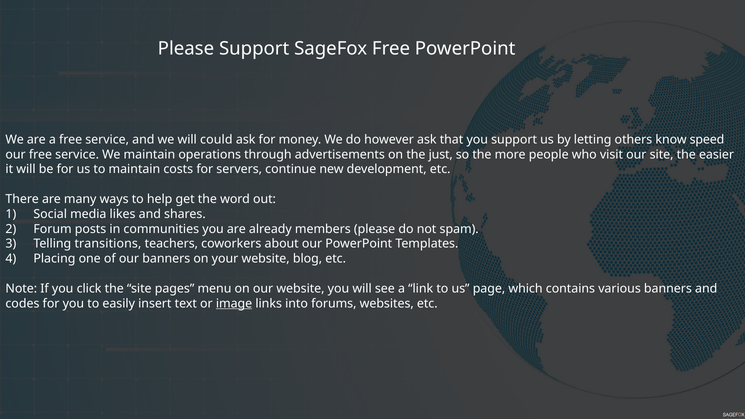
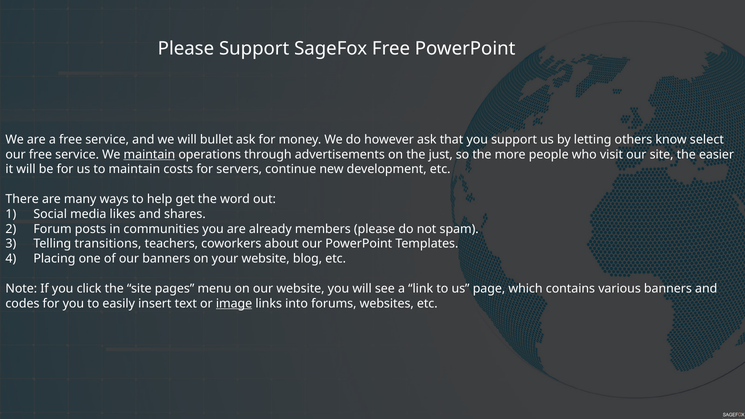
could: could -> bullet
speed: speed -> select
maintain at (149, 155) underline: none -> present
